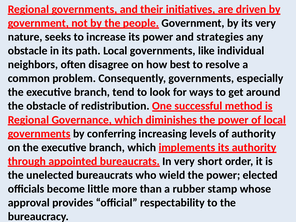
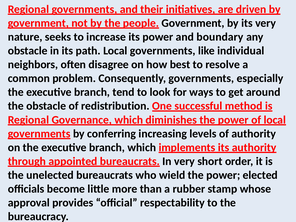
strategies: strategies -> boundary
